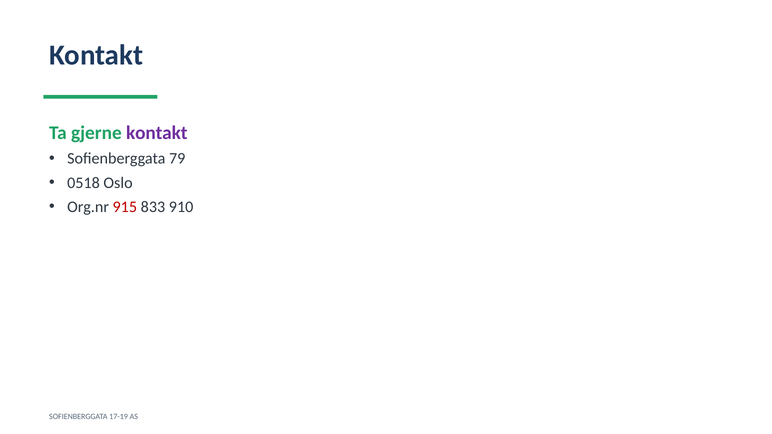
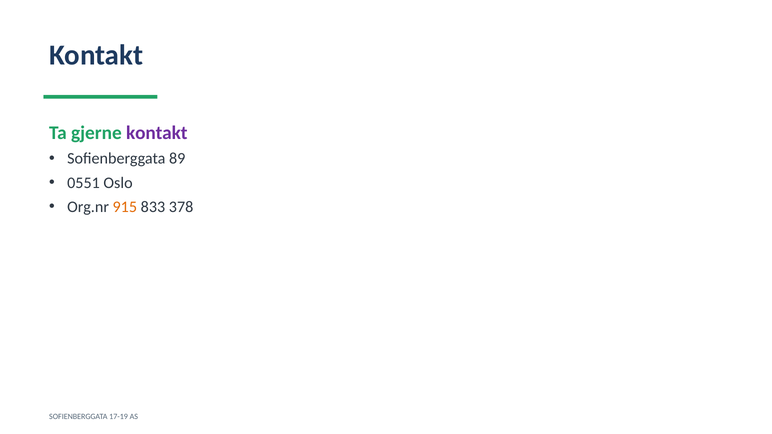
79: 79 -> 89
0518: 0518 -> 0551
915 colour: red -> orange
910: 910 -> 378
